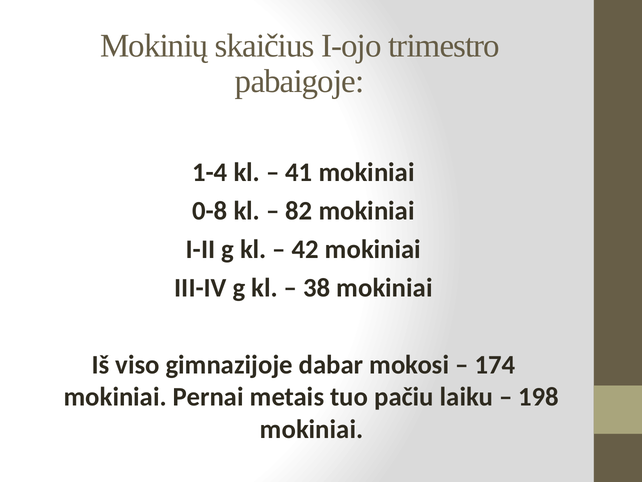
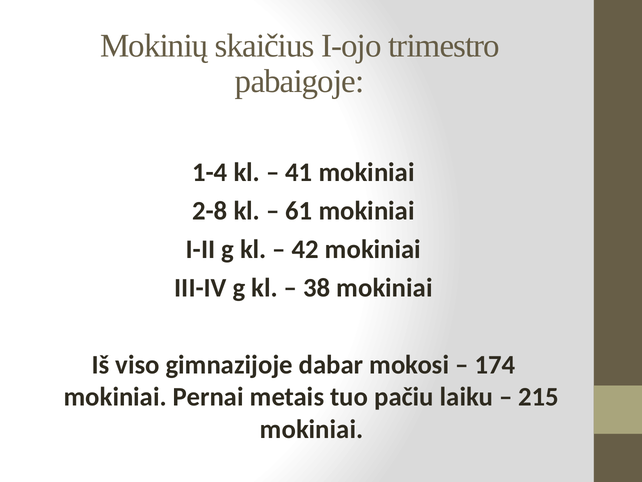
0-8: 0-8 -> 2-8
82: 82 -> 61
198: 198 -> 215
